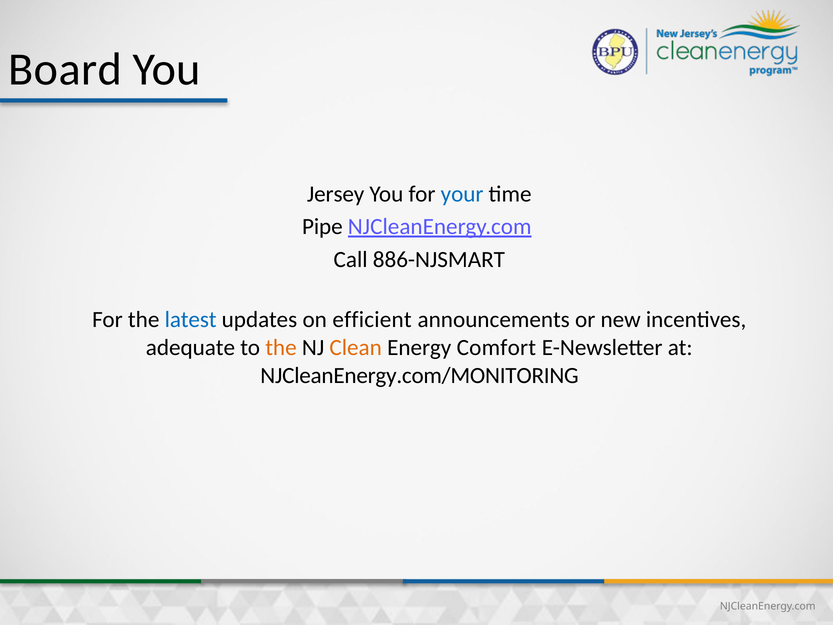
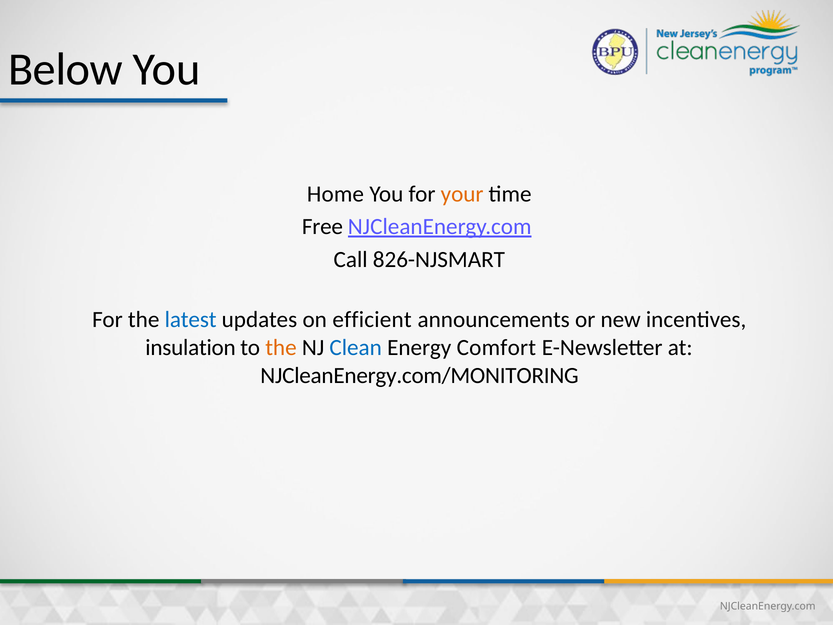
Board: Board -> Below
Jersey: Jersey -> Home
your colour: blue -> orange
Pipe: Pipe -> Free
886-NJSMART: 886-NJSMART -> 826-NJSMART
adequate: adequate -> insulation
Clean colour: orange -> blue
